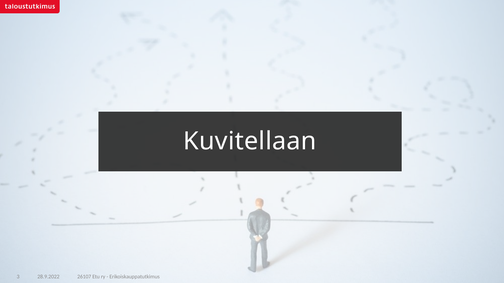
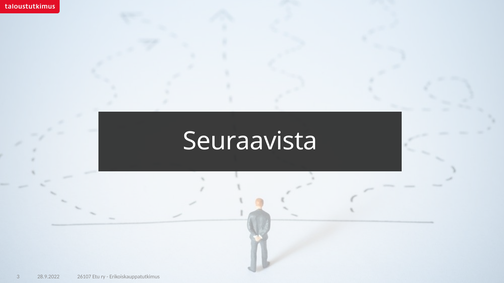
Kuvitellaan: Kuvitellaan -> Seuraavista
